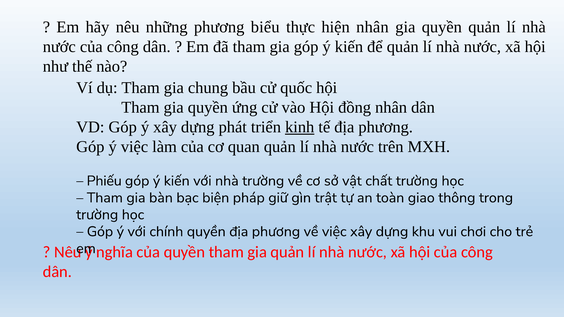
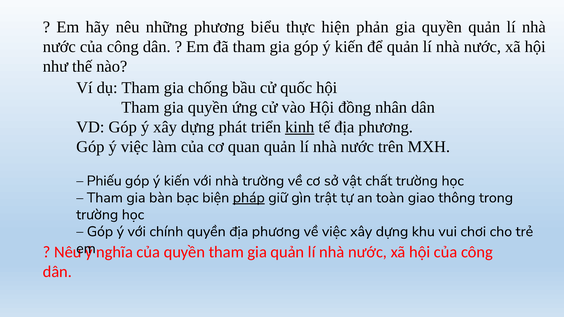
hiện nhân: nhân -> phản
chung: chung -> chống
pháp underline: none -> present
